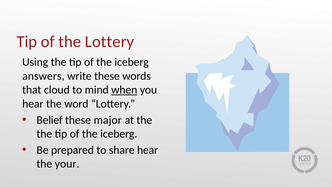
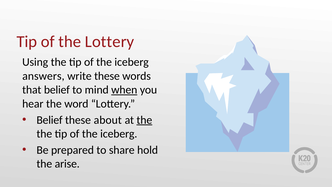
that cloud: cloud -> belief
major: major -> about
the at (144, 120) underline: none -> present
share hear: hear -> hold
your: your -> arise
